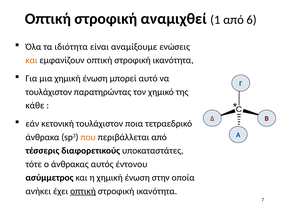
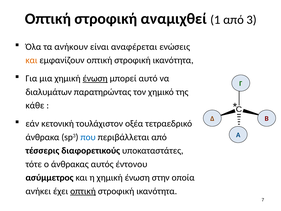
6: 6 -> 3
ιδιότητα: ιδιότητα -> ανήκουν
αναμίξουμε: αναμίξουμε -> αναφέρεται
ένωση at (95, 78) underline: none -> present
τουλάχιστον at (49, 92): τουλάχιστον -> διαλυμάτων
ποια: ποια -> οξέα
που colour: orange -> blue
